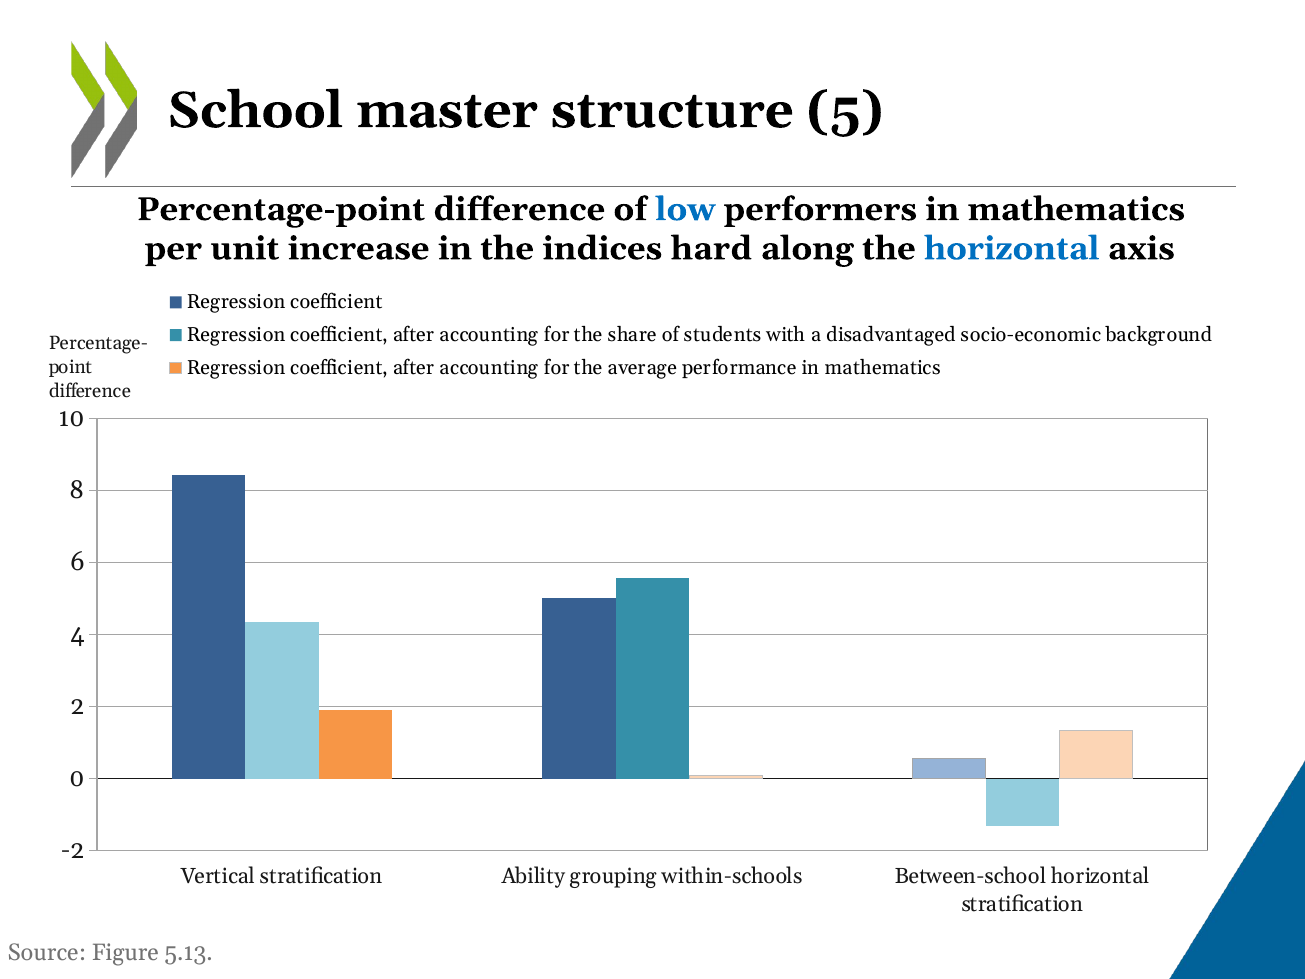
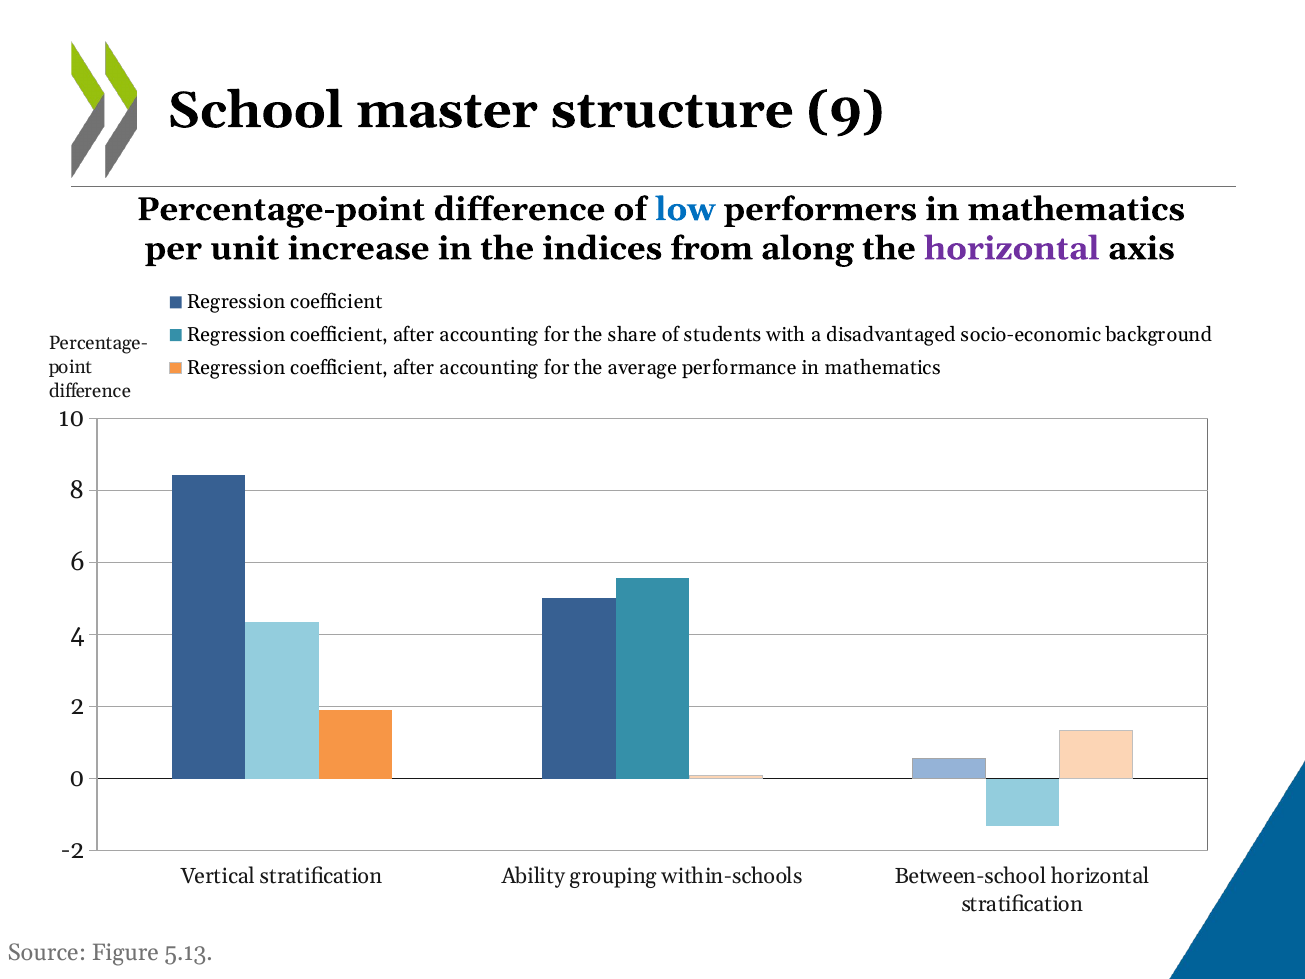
5: 5 -> 9
hard: hard -> from
horizontal at (1012, 248) colour: blue -> purple
